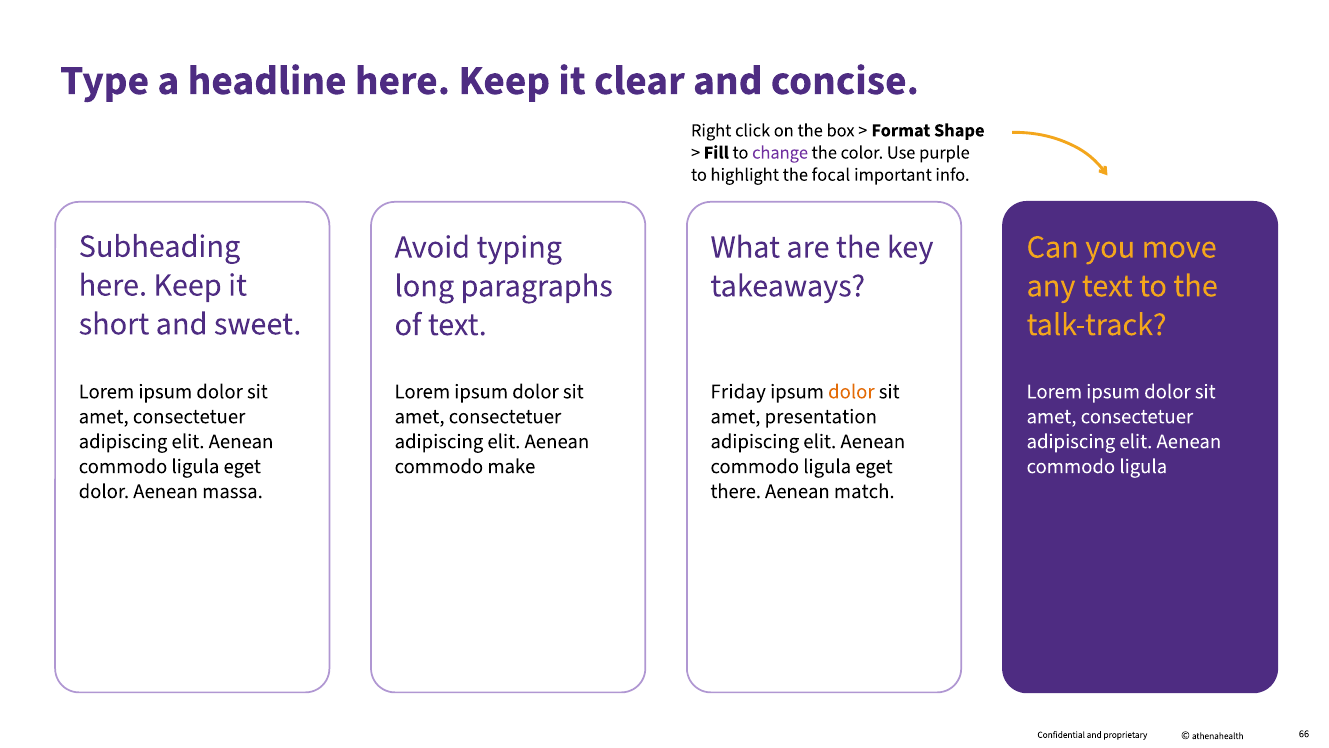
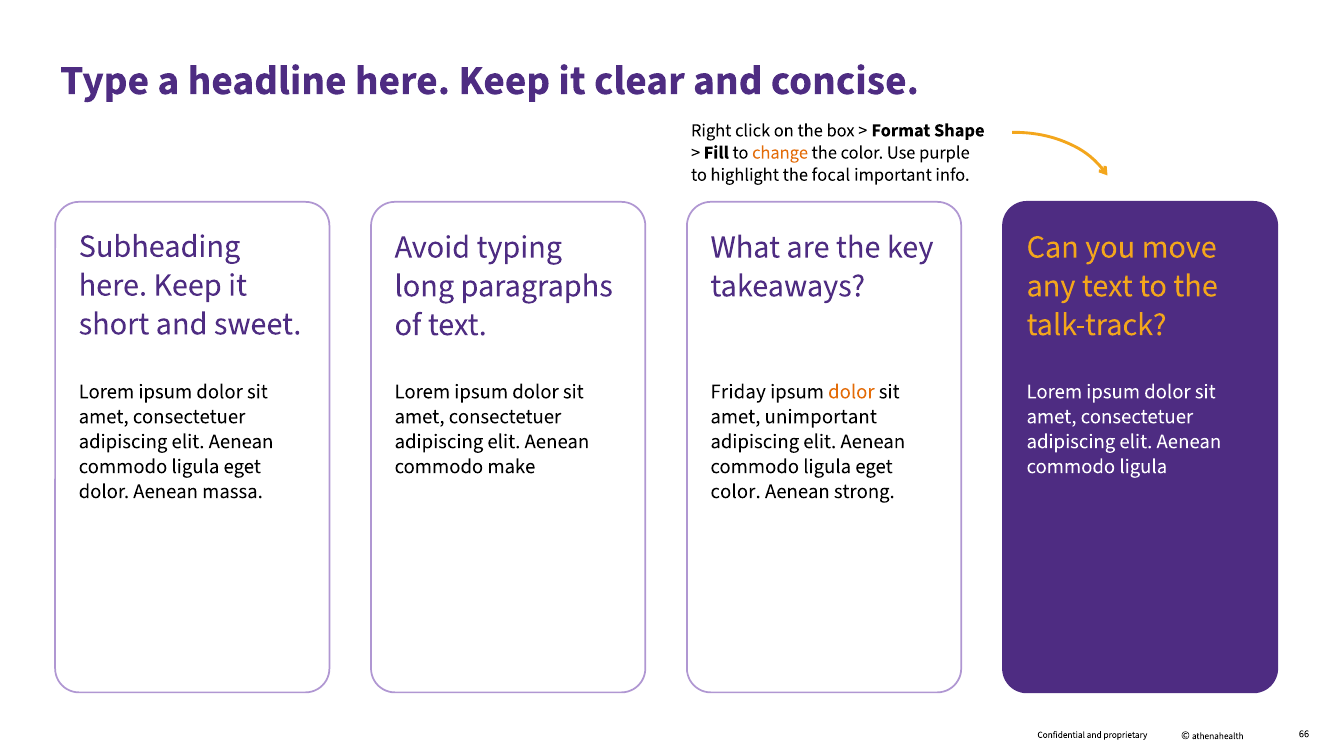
change colour: purple -> orange
presentation: presentation -> unimportant
there at (736, 491): there -> color
match: match -> strong
